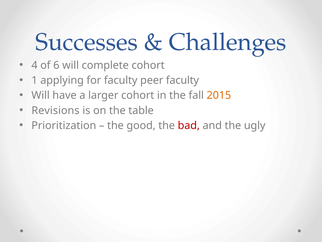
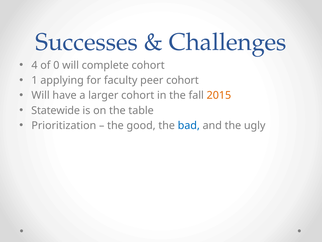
6: 6 -> 0
peer faculty: faculty -> cohort
Revisions: Revisions -> Statewide
bad colour: red -> blue
